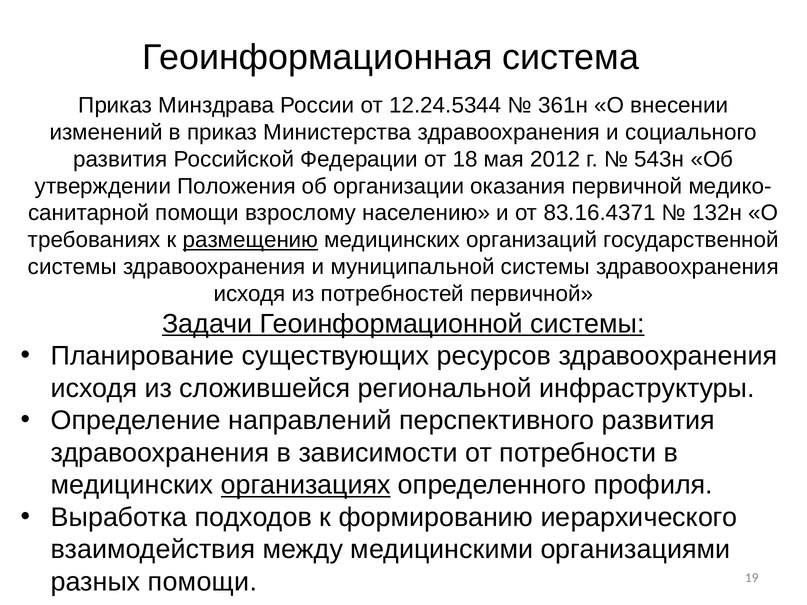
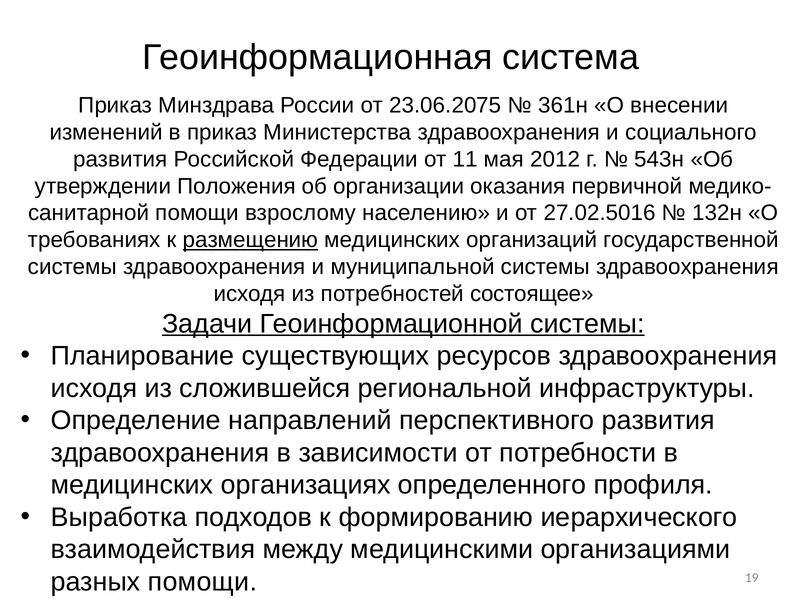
12.24.5344: 12.24.5344 -> 23.06.2075
18: 18 -> 11
83.16.4371: 83.16.4371 -> 27.02.5016
потребностей первичной: первичной -> состоящее
организациях underline: present -> none
